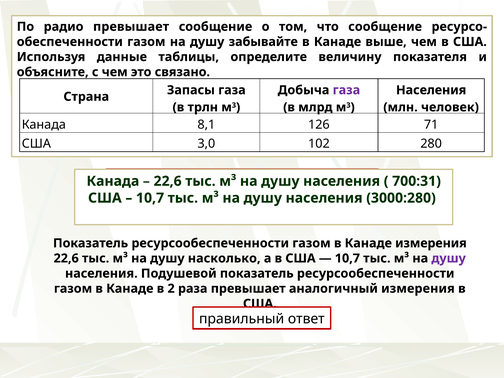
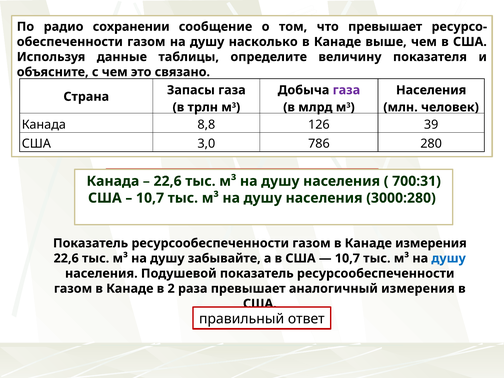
радио превышает: превышает -> сохранении
что сообщение: сообщение -> превышает
забывайте: забывайте -> насколько
8,1: 8,1 -> 8,8
71: 71 -> 39
102: 102 -> 786
насколько: насколько -> забывайте
душу at (449, 258) colour: purple -> blue
